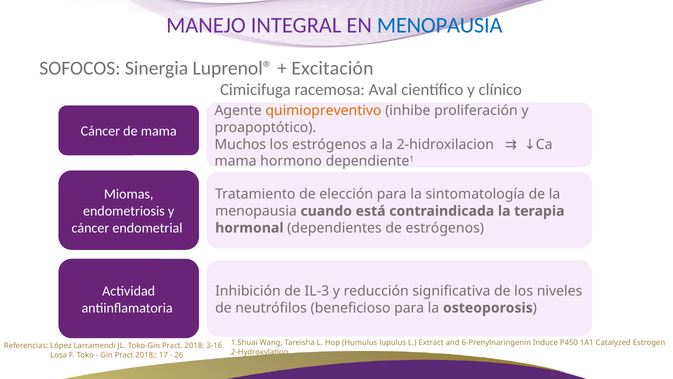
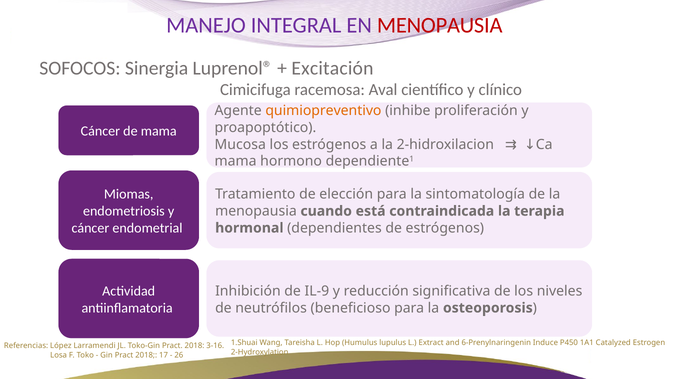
MENOPAUSIA at (440, 25) colour: blue -> red
Muchos: Muchos -> Mucosa
IL-3: IL-3 -> IL-9
